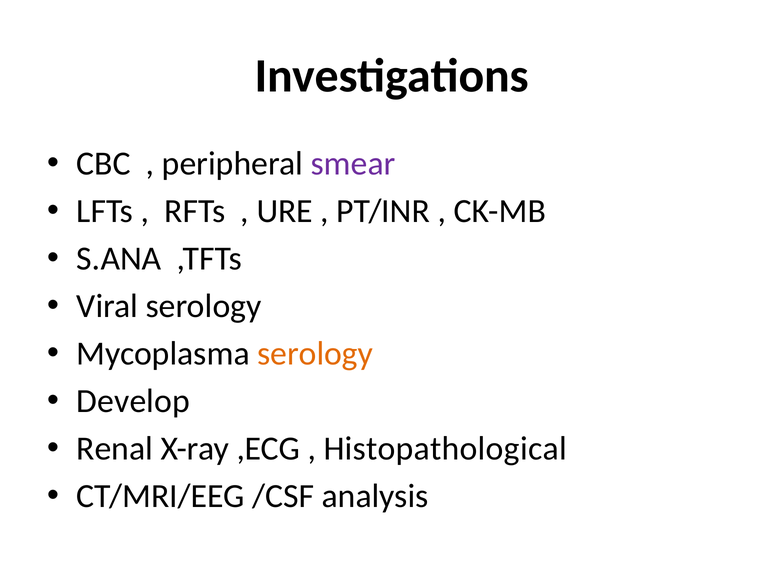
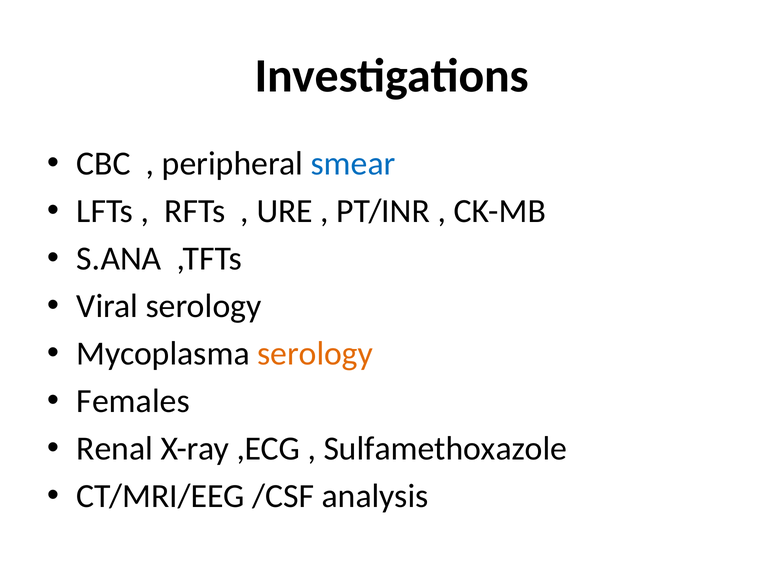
smear colour: purple -> blue
Develop: Develop -> Females
Histopathological: Histopathological -> Sulfamethoxazole
